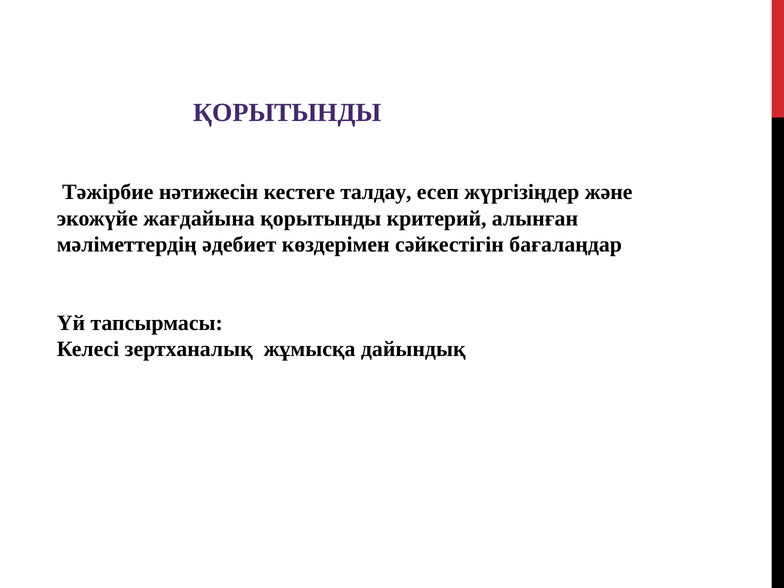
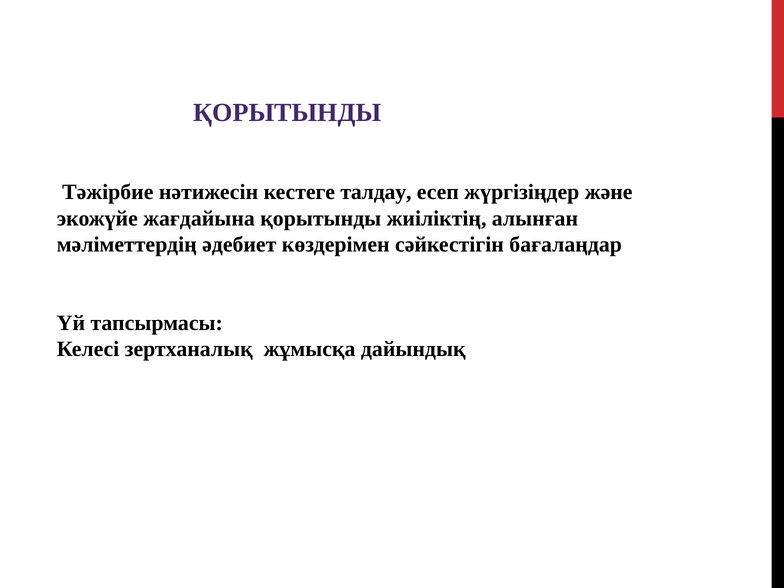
критерий: критерий -> жиіліктің
